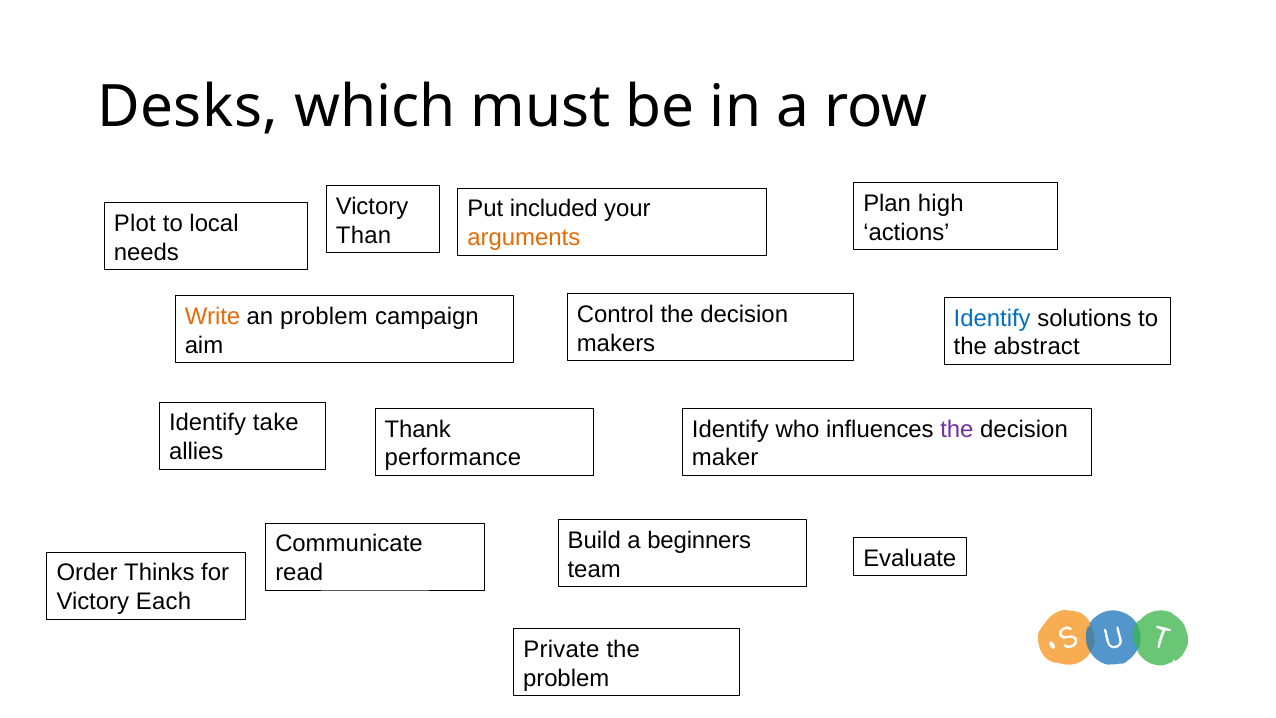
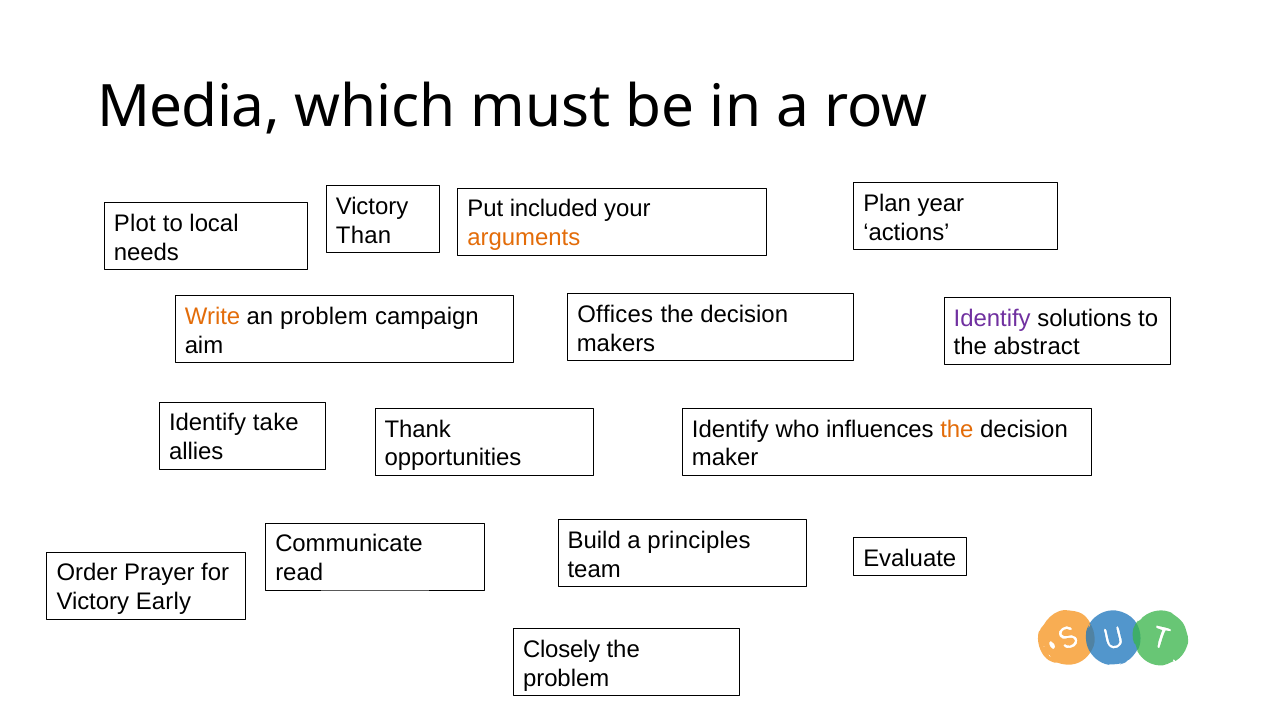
Desks: Desks -> Media
high: high -> year
Control: Control -> Offices
Identify at (992, 318) colour: blue -> purple
the at (957, 429) colour: purple -> orange
performance: performance -> opportunities
beginners: beginners -> principles
Thinks: Thinks -> Prayer
Each: Each -> Early
Private: Private -> Closely
